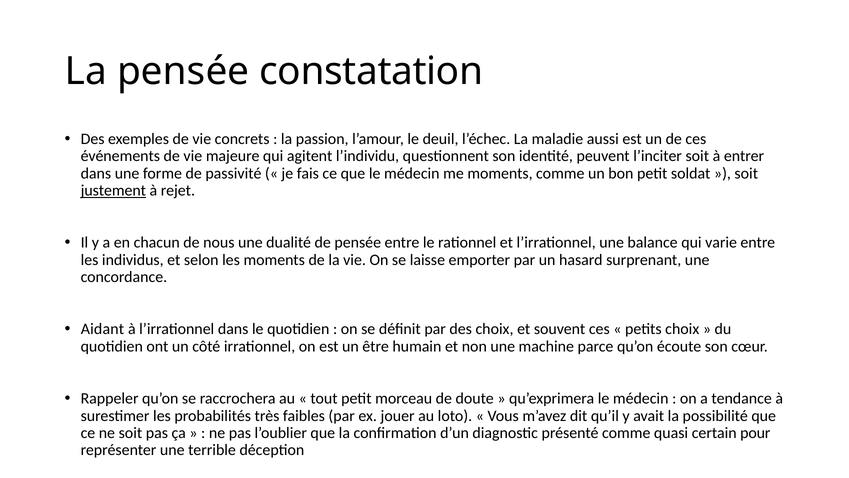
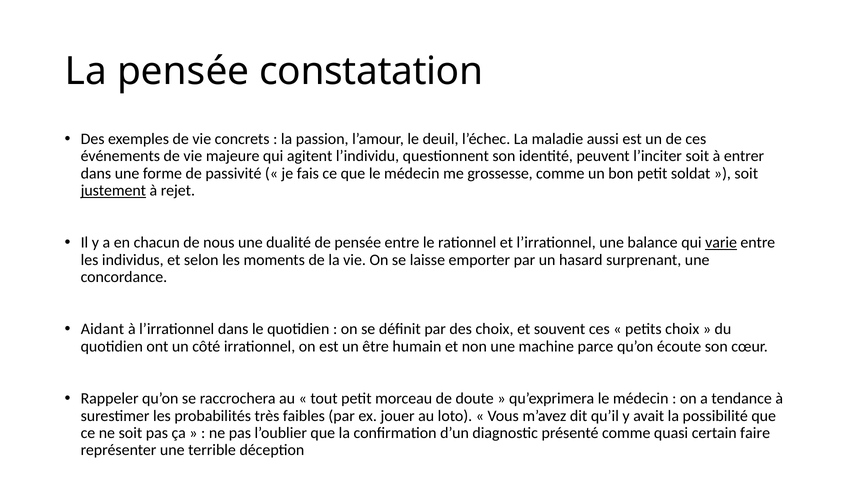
me moments: moments -> grossesse
varie underline: none -> present
pour: pour -> faire
